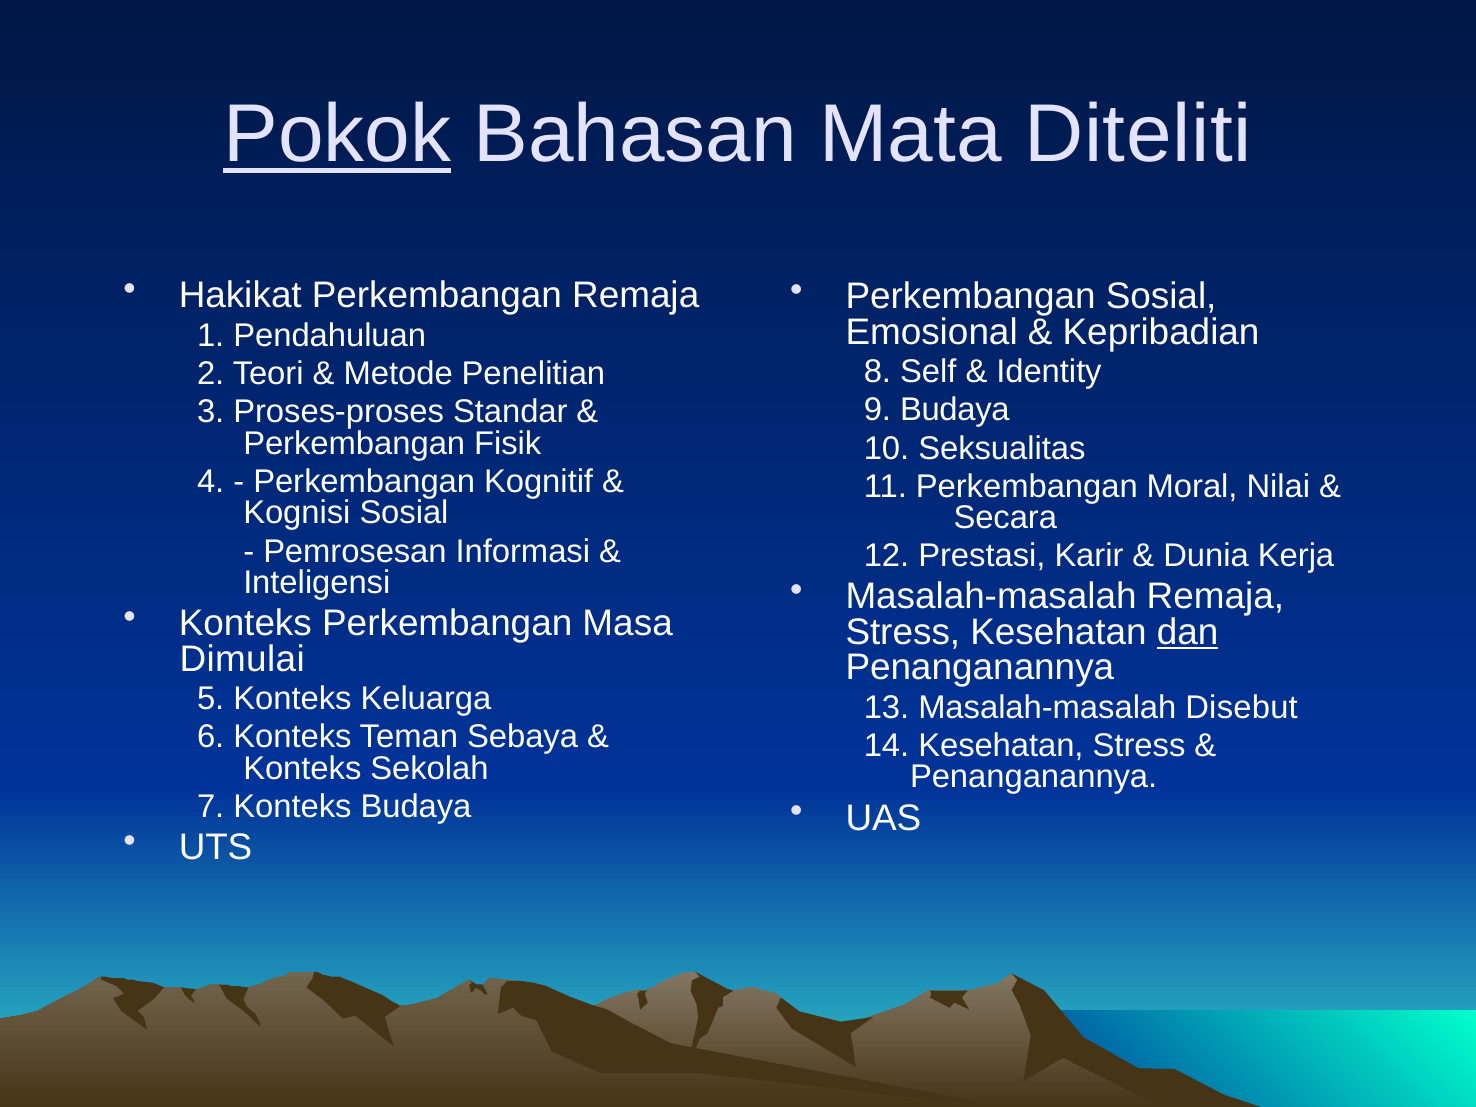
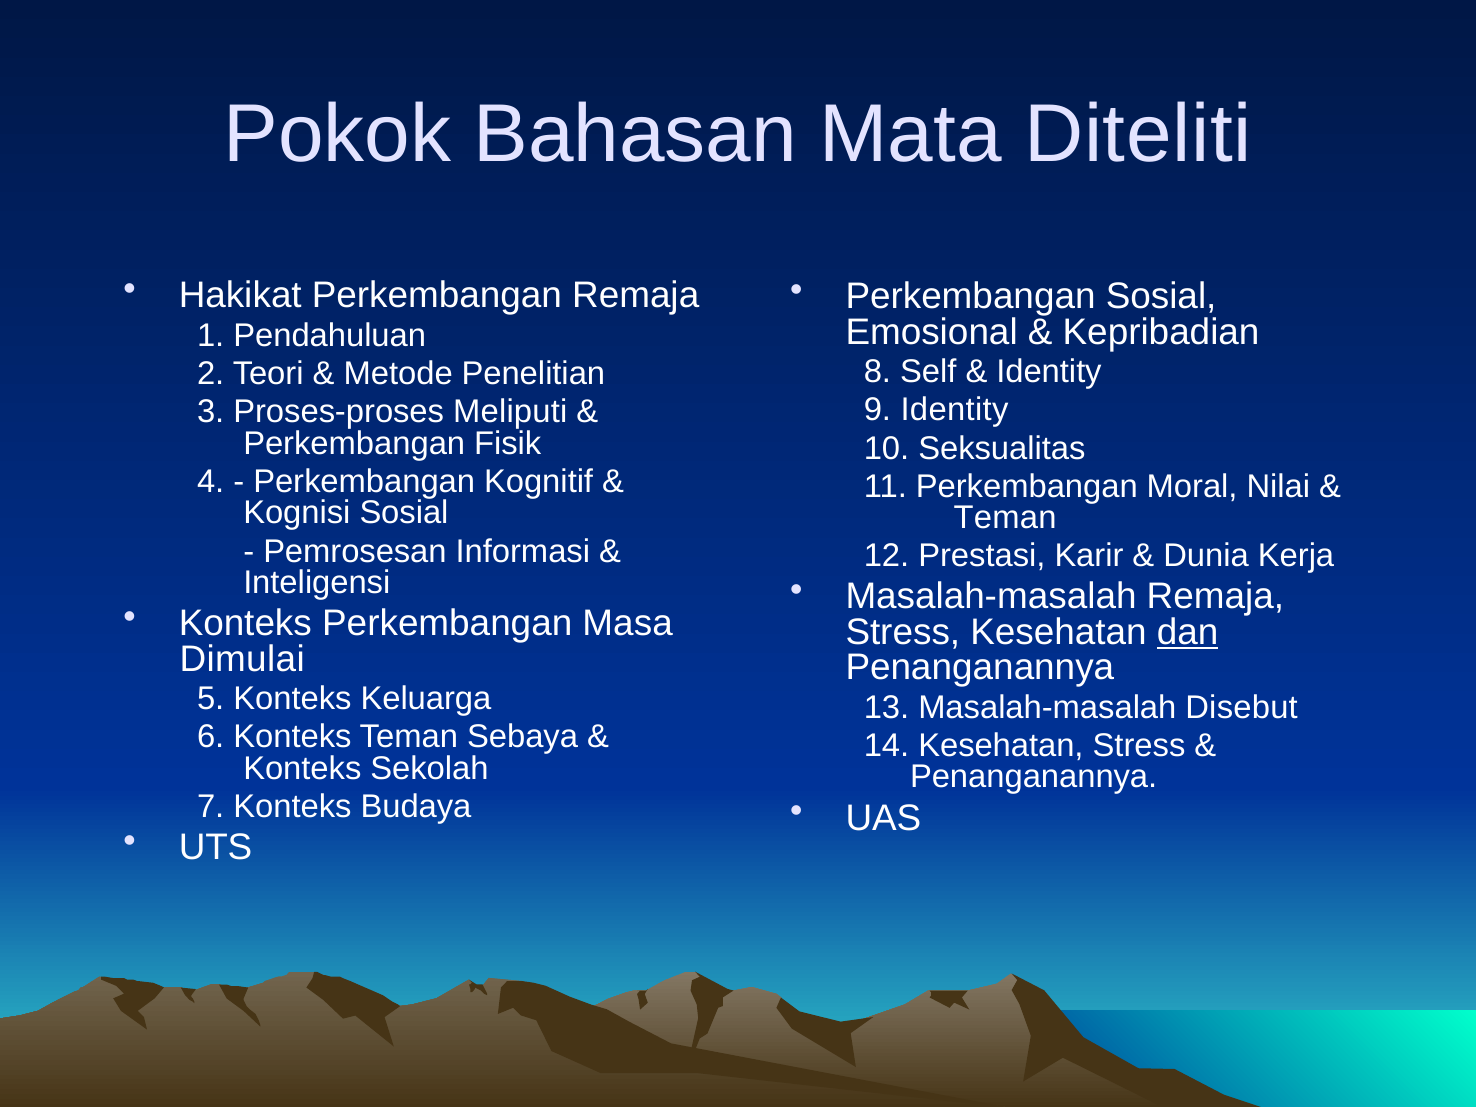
Pokok underline: present -> none
9 Budaya: Budaya -> Identity
Standar: Standar -> Meliputi
Secara at (1005, 518): Secara -> Teman
